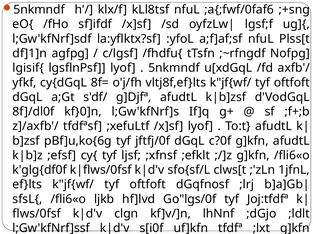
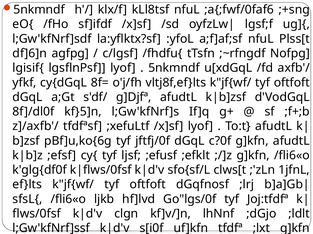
df]1]n: df]1]n -> df]6]n
kf}0]n: kf}0]n -> kf}5]n
;xfnsf: ;xfnsf -> ;efusf
